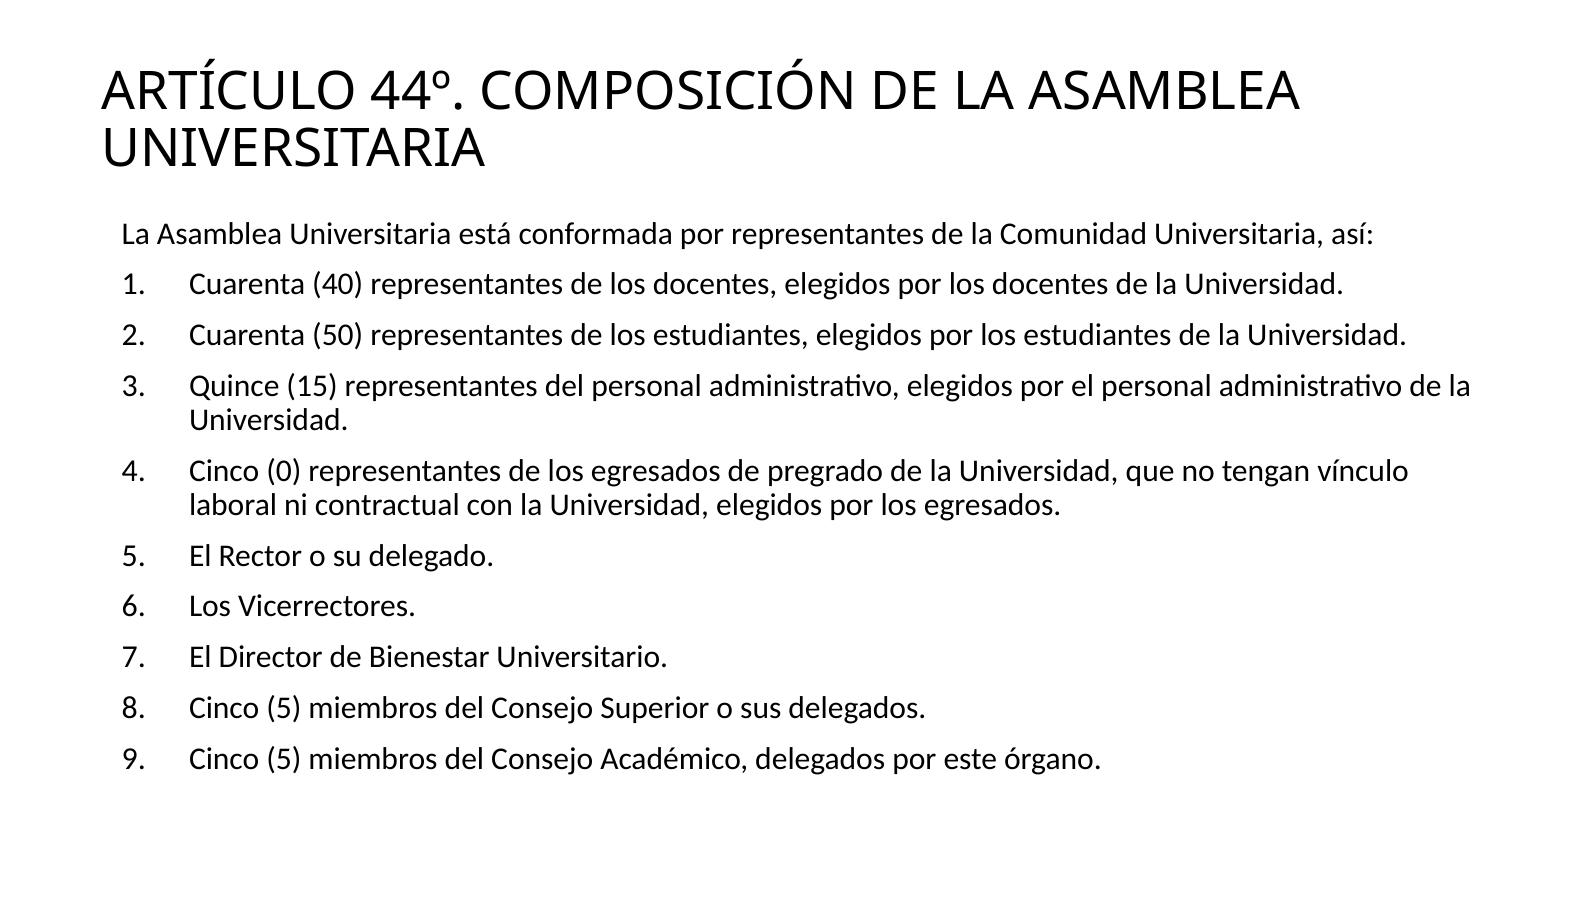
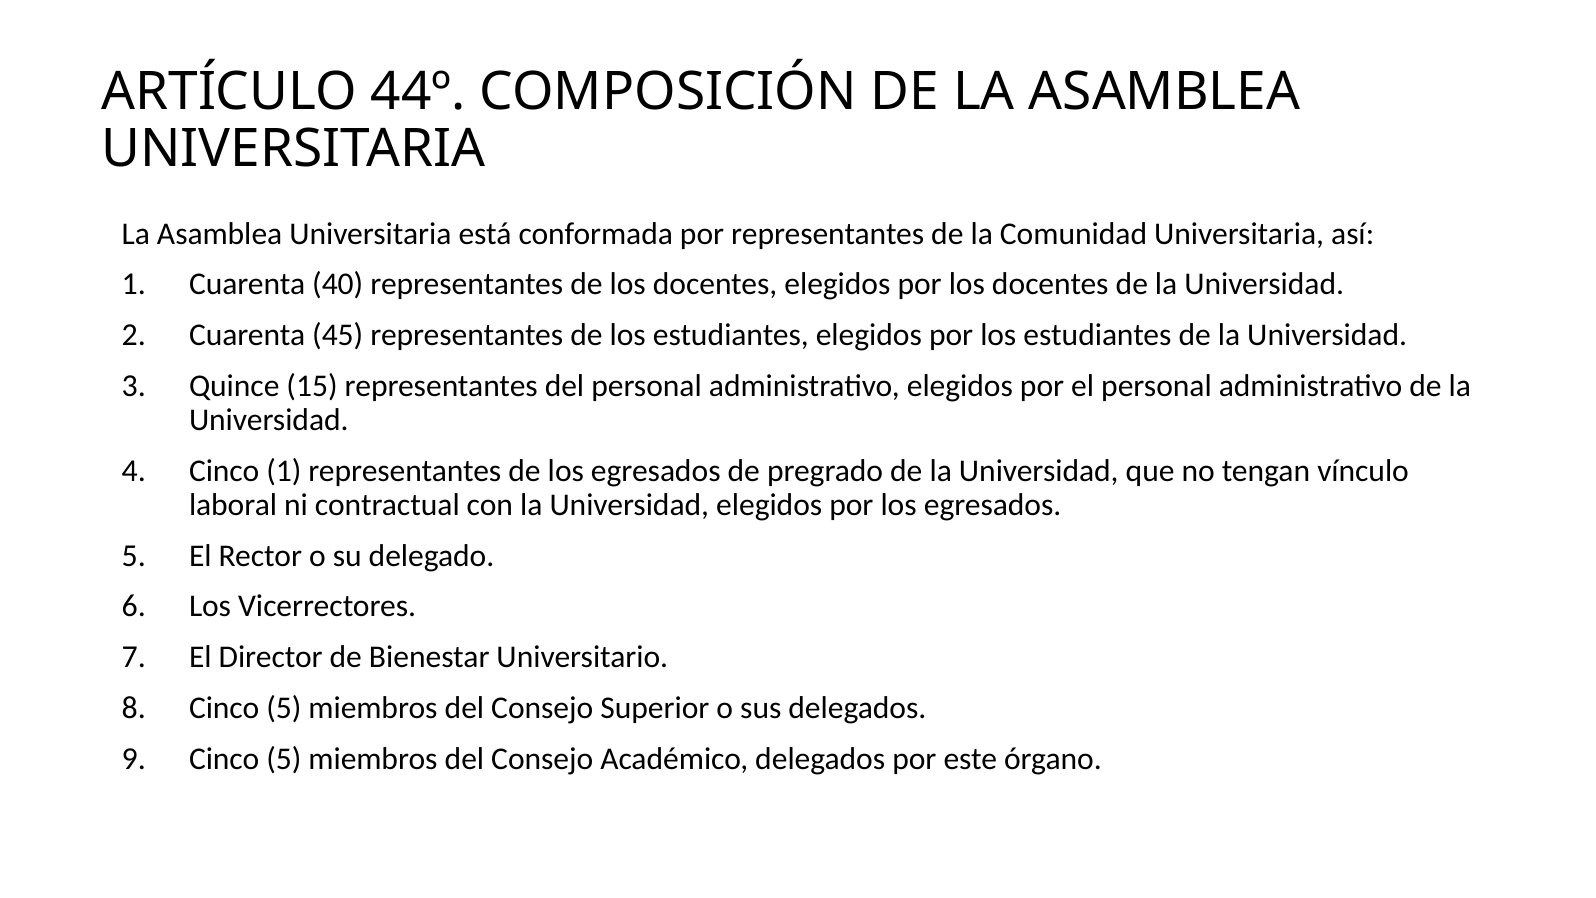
50: 50 -> 45
Cinco 0: 0 -> 1
